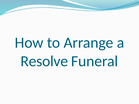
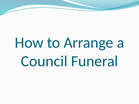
Resolve: Resolve -> Council
